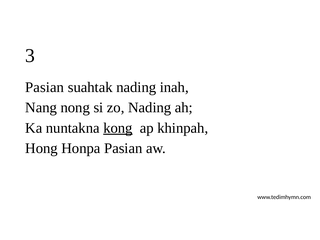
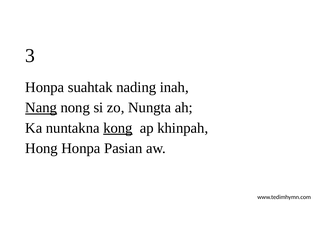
Pasian at (45, 87): Pasian -> Honpa
Nang underline: none -> present
zo Nading: Nading -> Nungta
